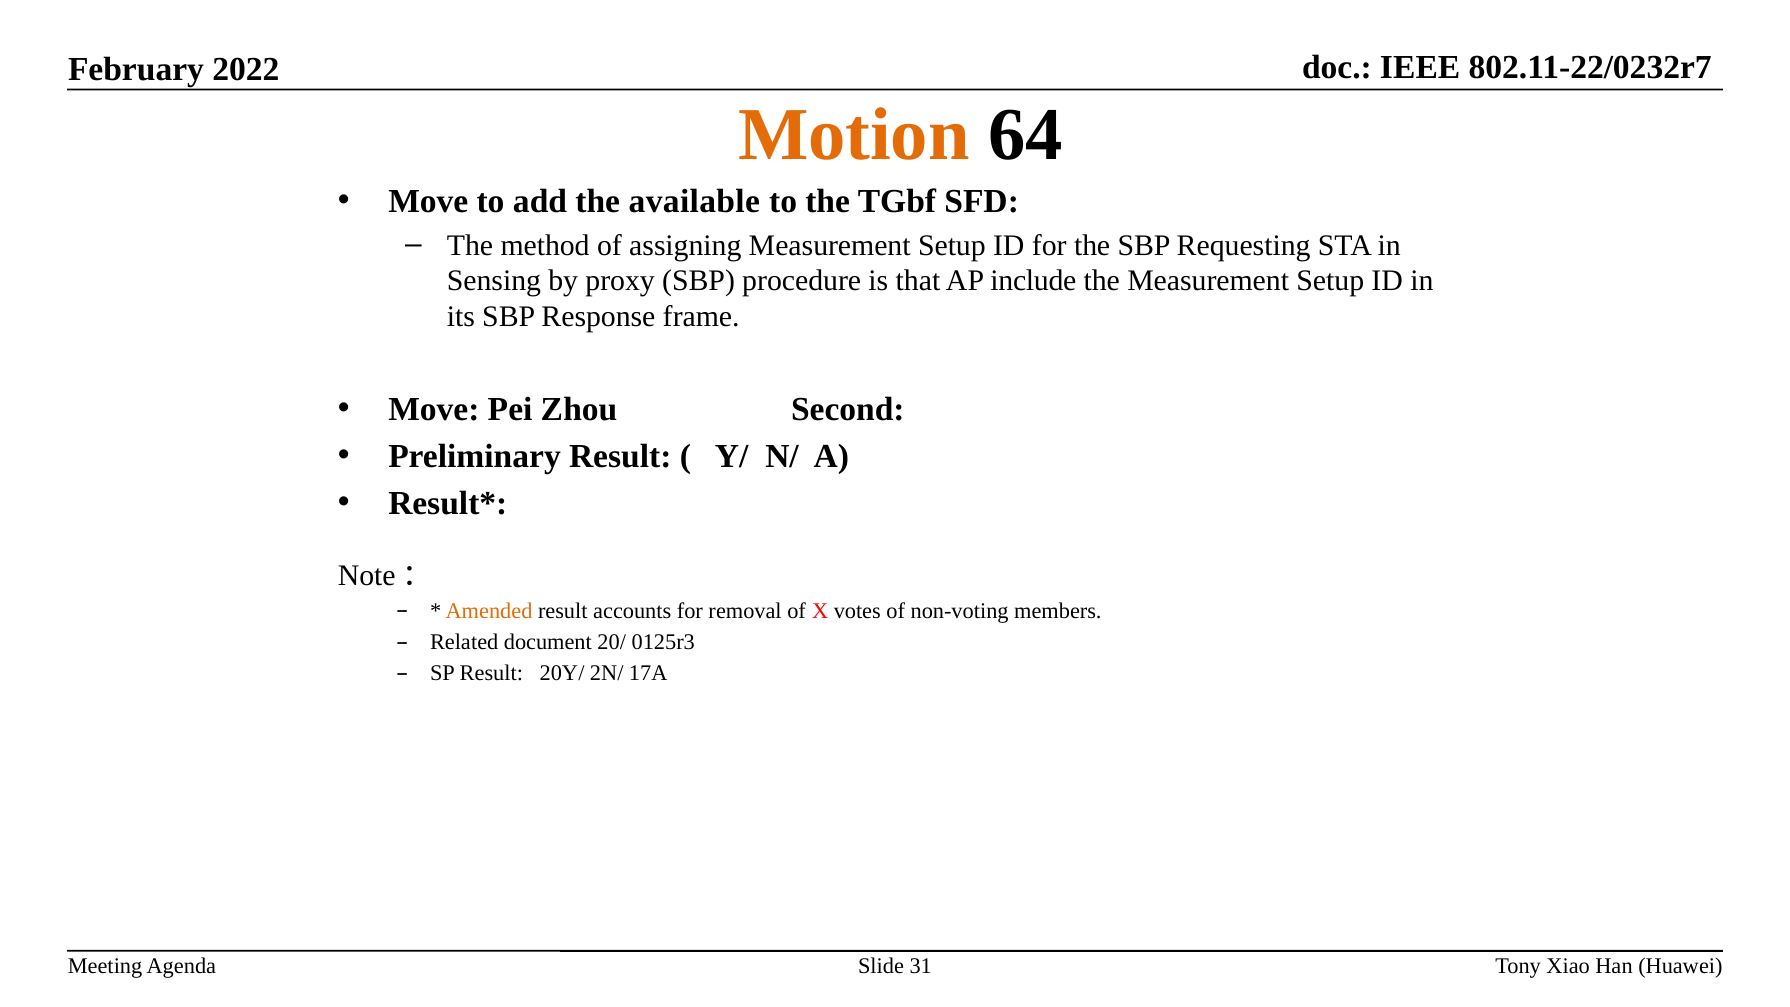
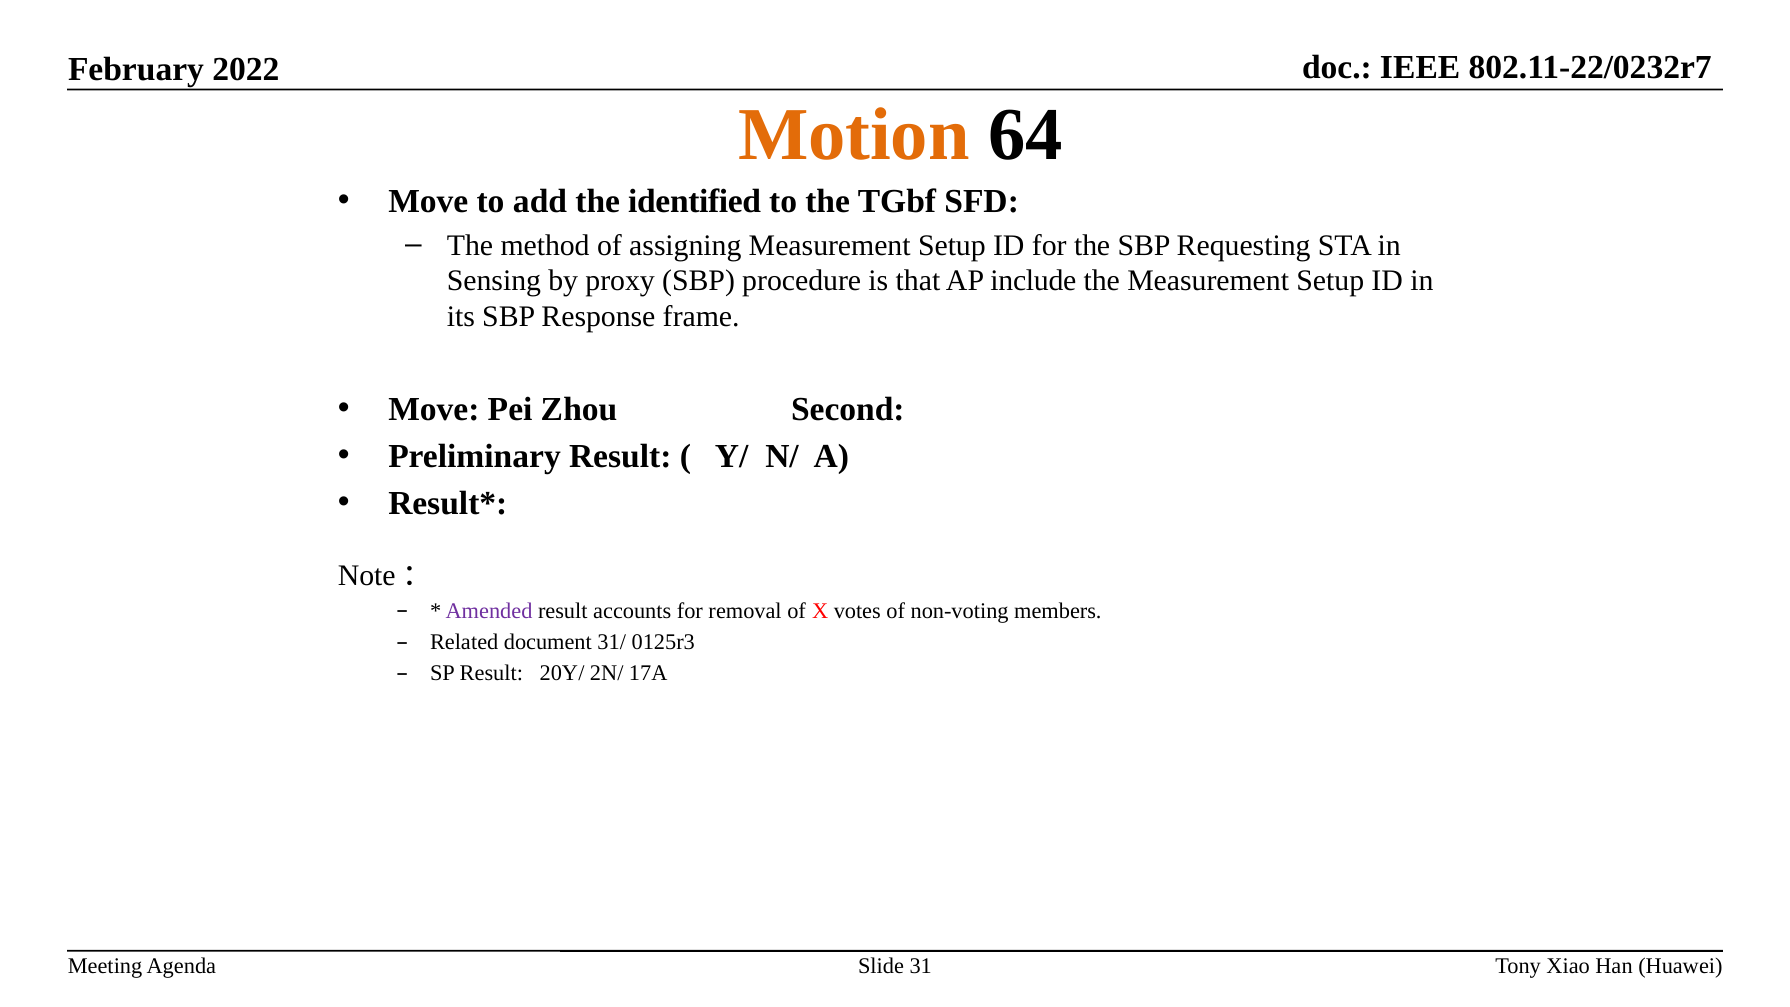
available: available -> identified
Amended colour: orange -> purple
20/: 20/ -> 31/
